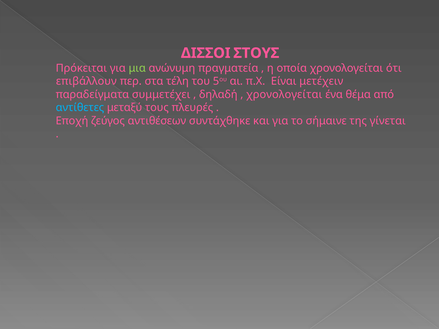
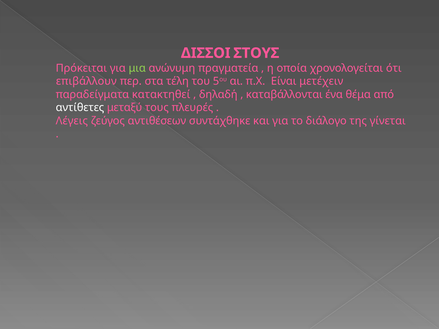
συμμετέχει: συμμετέχει -> κατακτηθεί
χρονολογείται at (284, 95): χρονολογείται -> καταβάλλονται
αντίθετες colour: light blue -> white
Εποχή: Εποχή -> Λέγεις
σήμαινε: σήμαινε -> διάλογο
